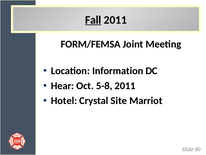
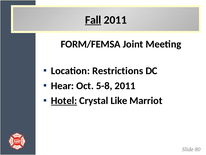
Information: Information -> Restrictions
Hotel underline: none -> present
Site: Site -> Like
